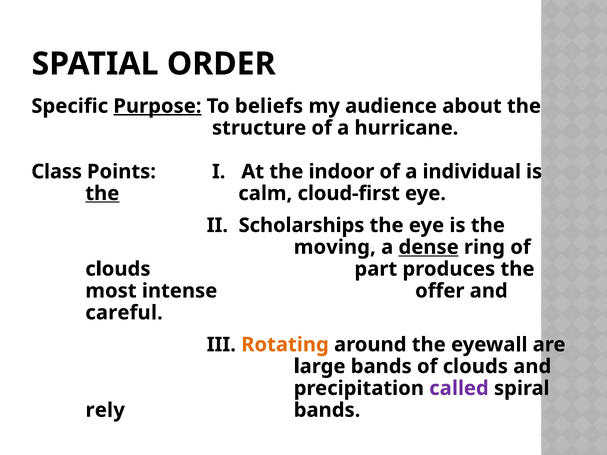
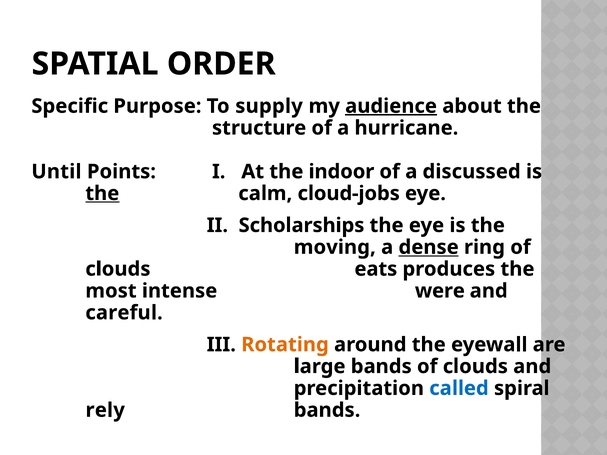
Purpose underline: present -> none
beliefs: beliefs -> supply
audience underline: none -> present
Class: Class -> Until
individual: individual -> discussed
cloud-first: cloud-first -> cloud-jobs
part: part -> eats
offer: offer -> were
called colour: purple -> blue
